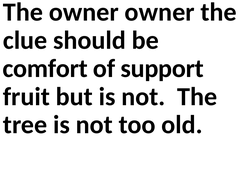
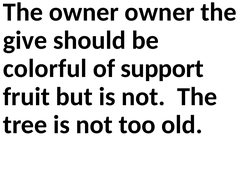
clue: clue -> give
comfort: comfort -> colorful
